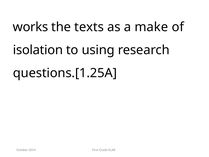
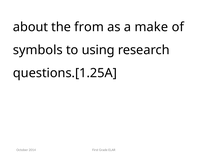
works: works -> about
texts: texts -> from
isolation: isolation -> symbols
